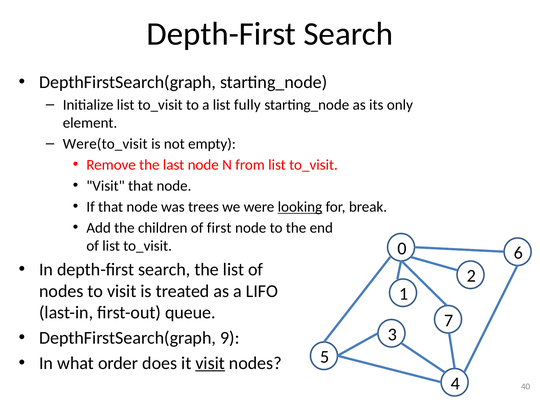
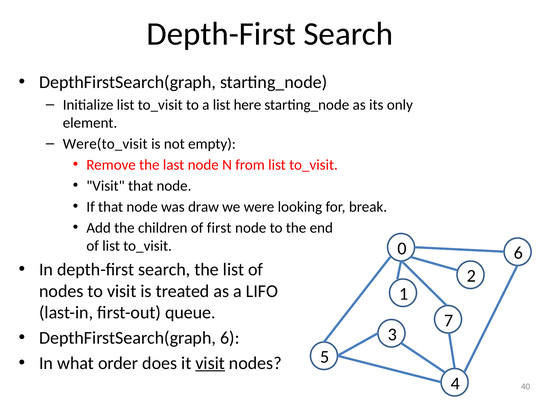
fully: fully -> here
trees: trees -> draw
looking underline: present -> none
DepthFirstSearch(graph 9: 9 -> 6
